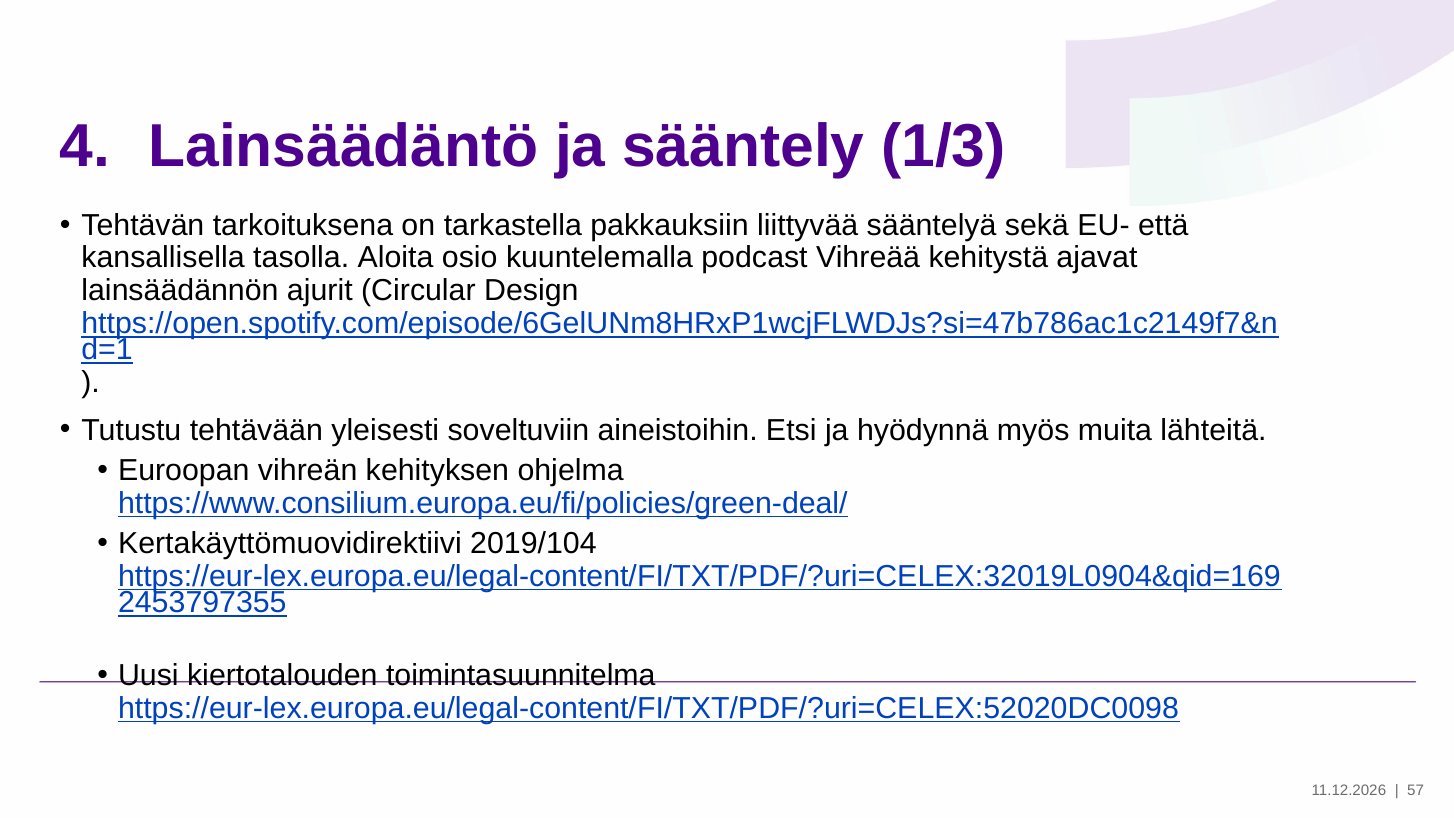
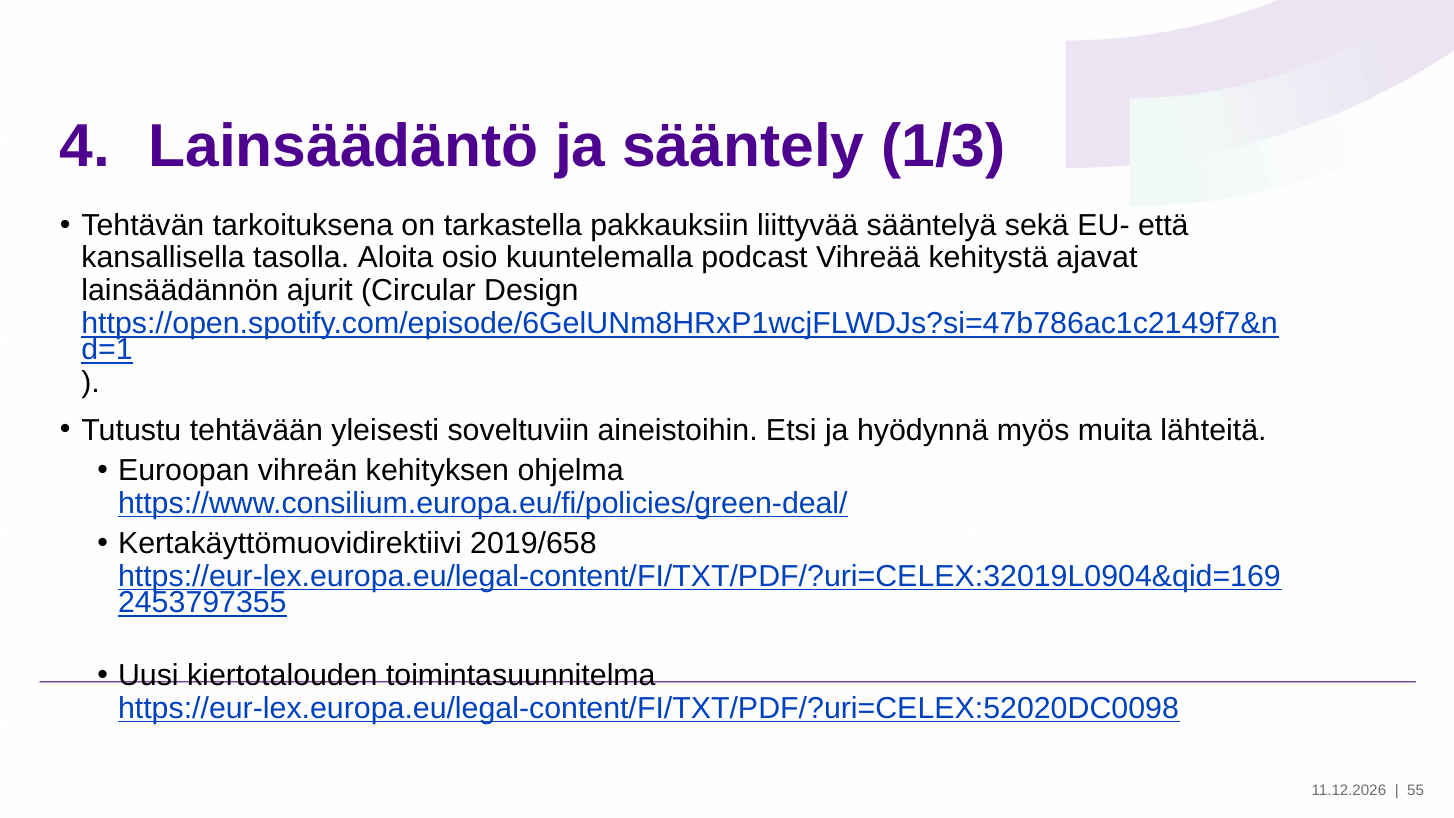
2019/104: 2019/104 -> 2019/658
57: 57 -> 55
